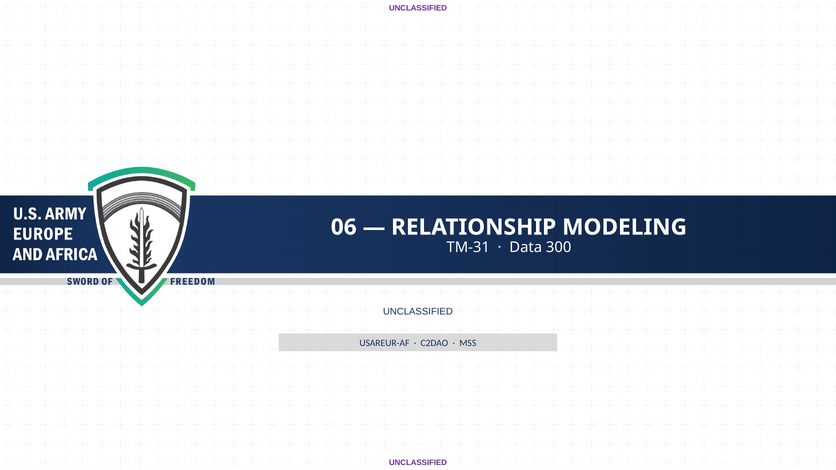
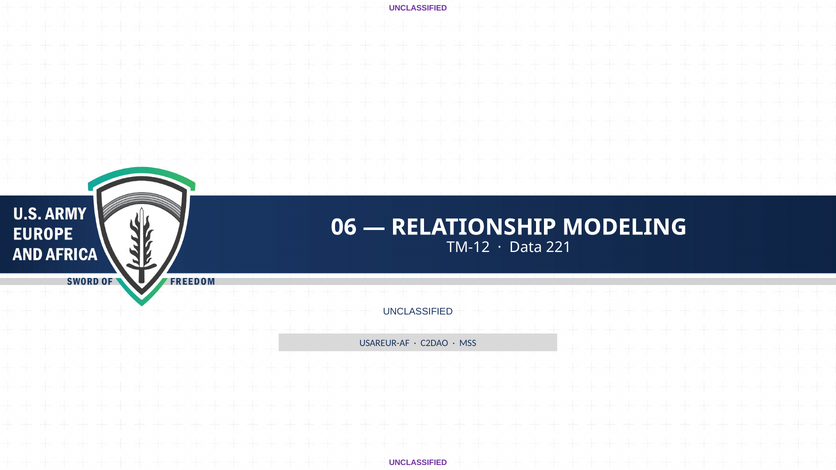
TM-31: TM-31 -> TM-12
300: 300 -> 221
